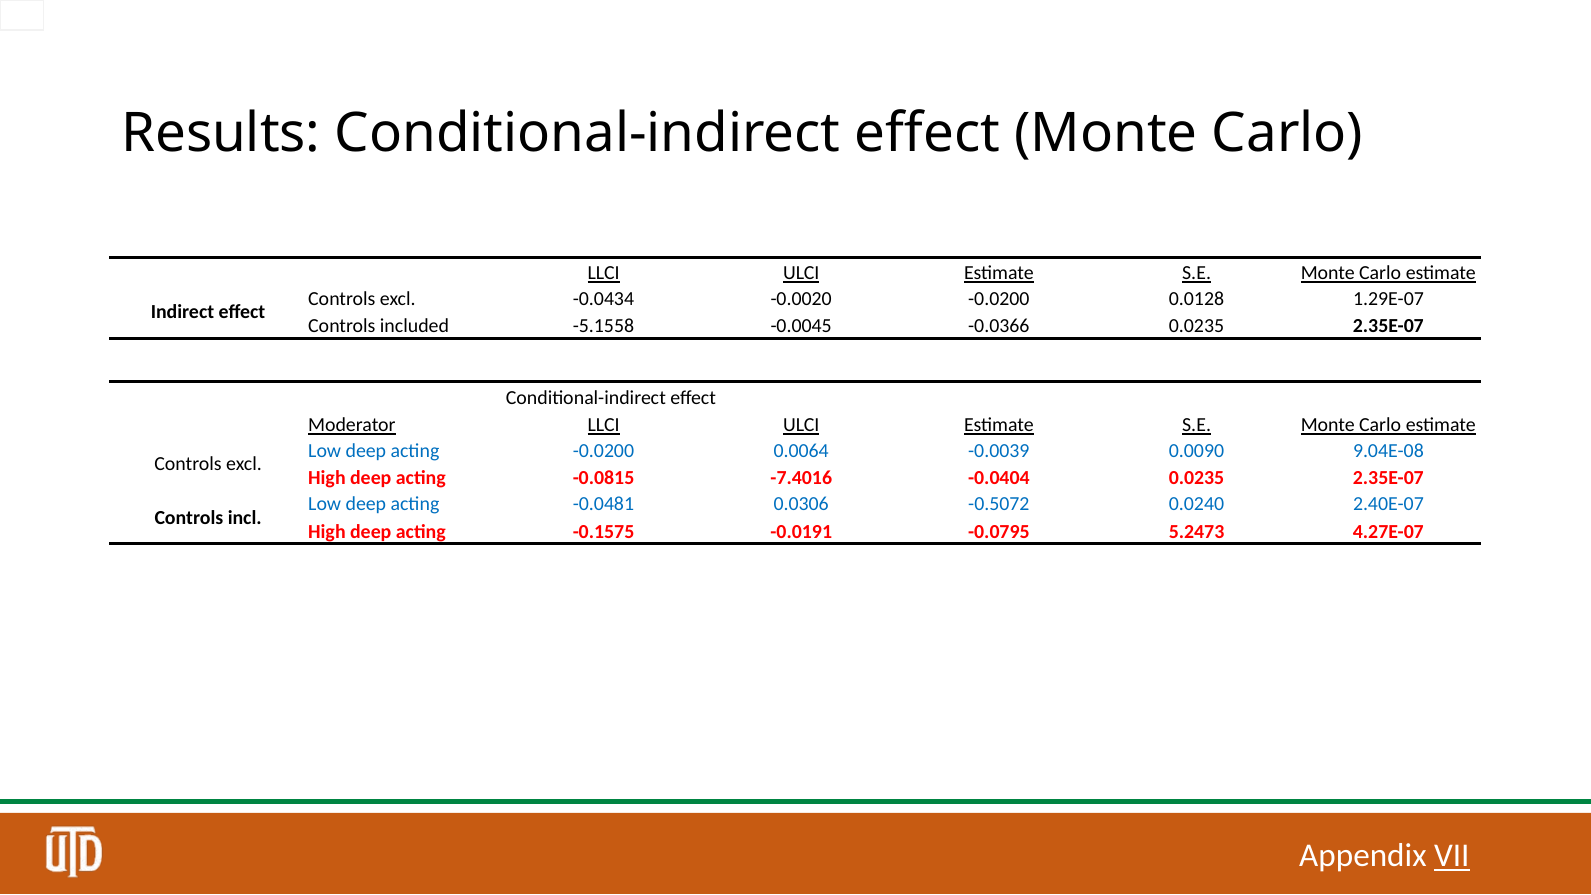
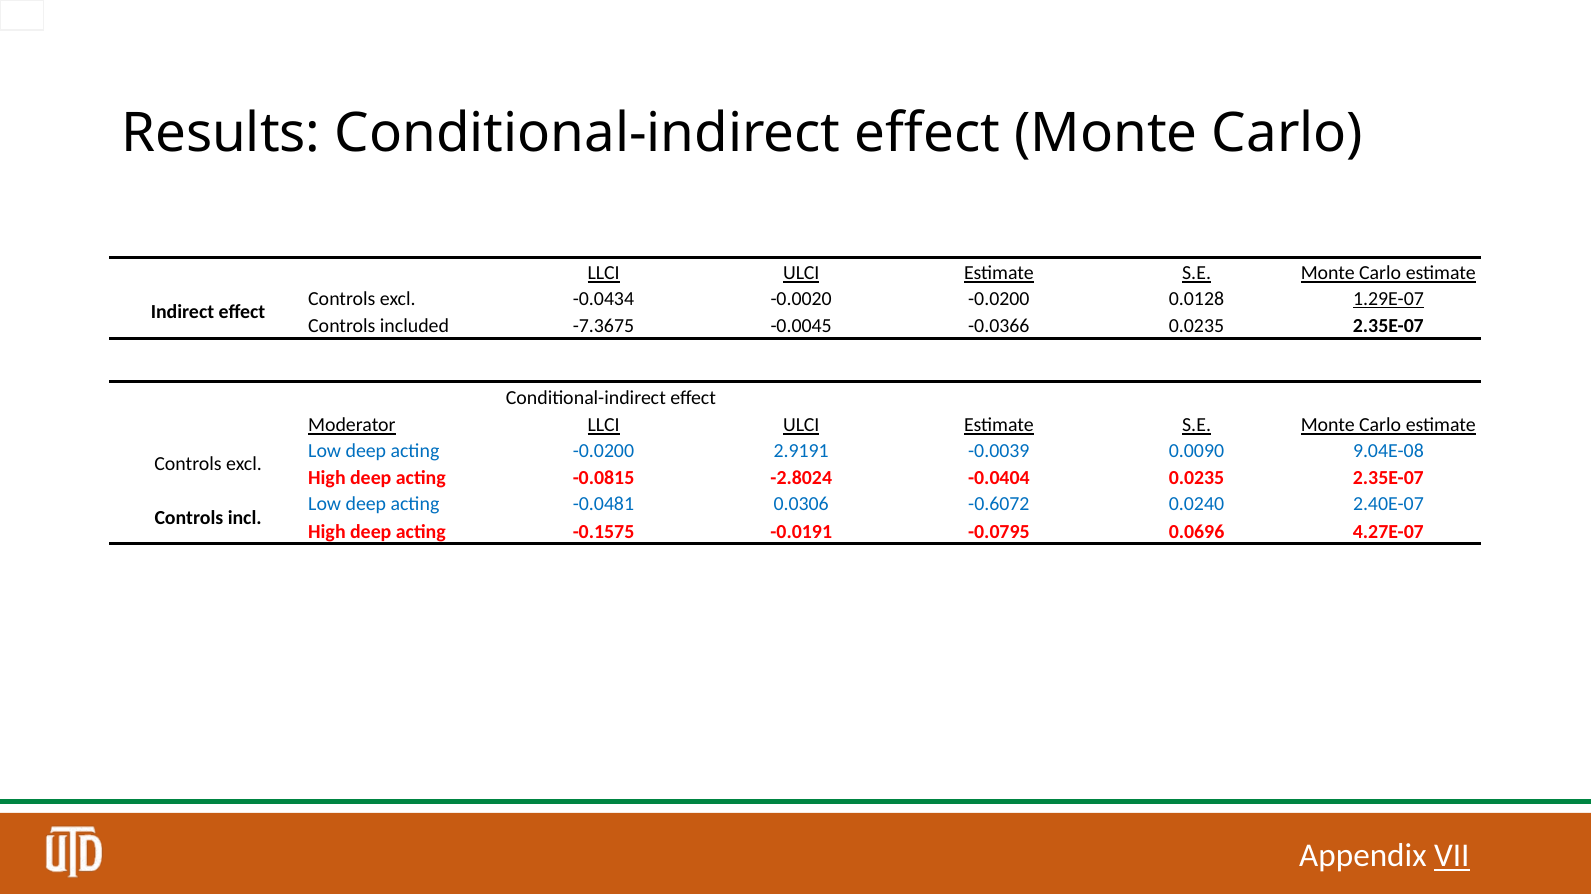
1.29E-07 underline: none -> present
-5.1558: -5.1558 -> -7.3675
0.0064: 0.0064 -> 2.9191
-7.4016: -7.4016 -> -2.8024
-0.5072: -0.5072 -> -0.6072
5.2473: 5.2473 -> 0.0696
